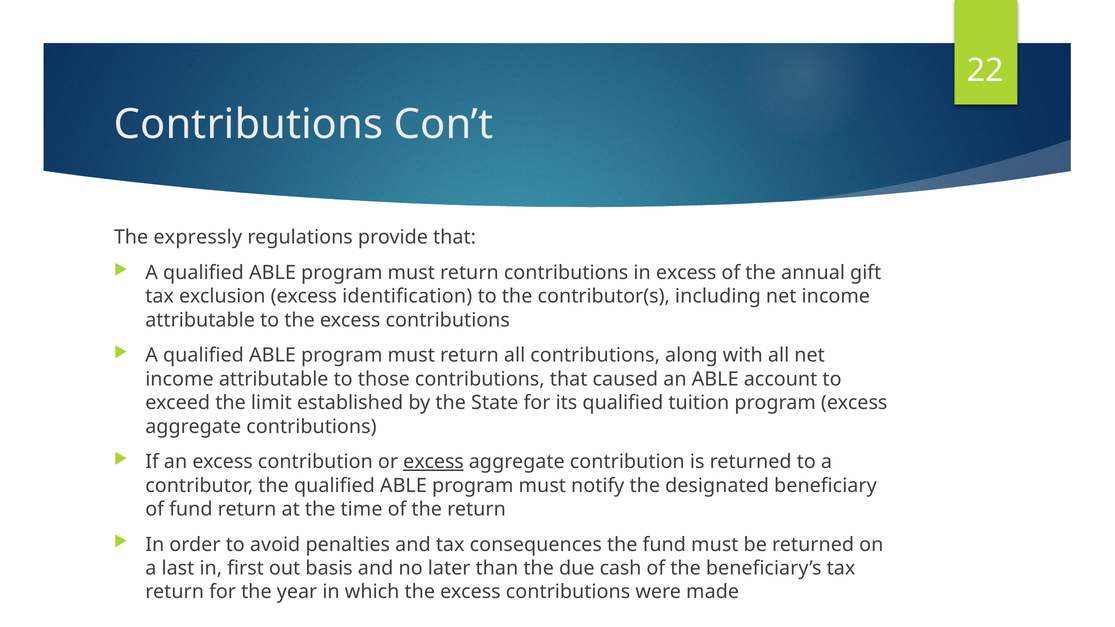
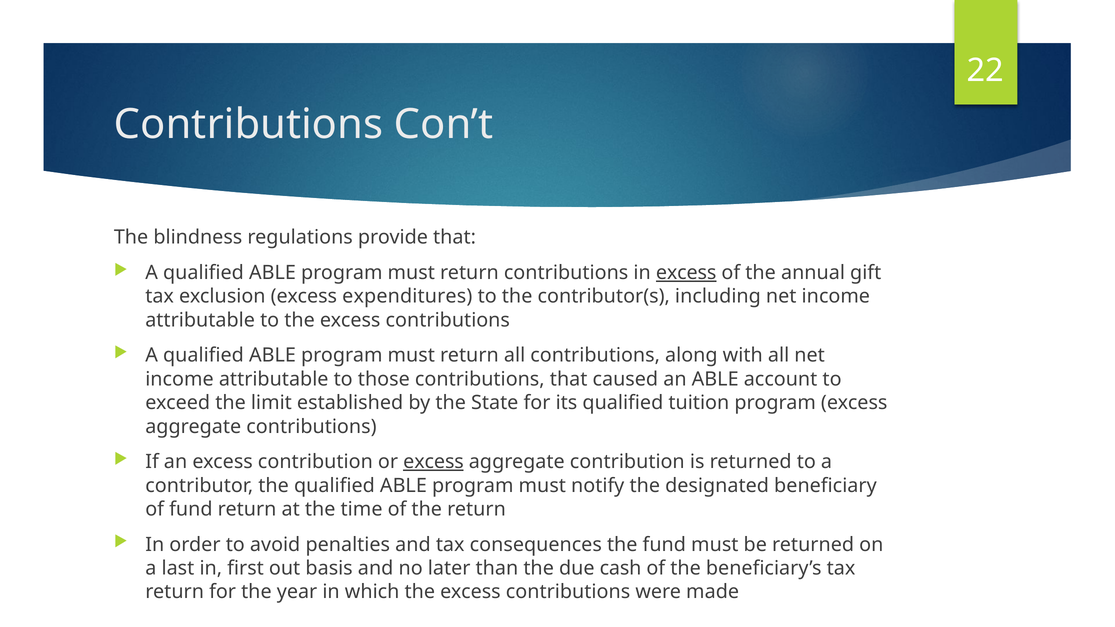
expressly: expressly -> blindness
excess at (686, 273) underline: none -> present
identification: identification -> expenditures
